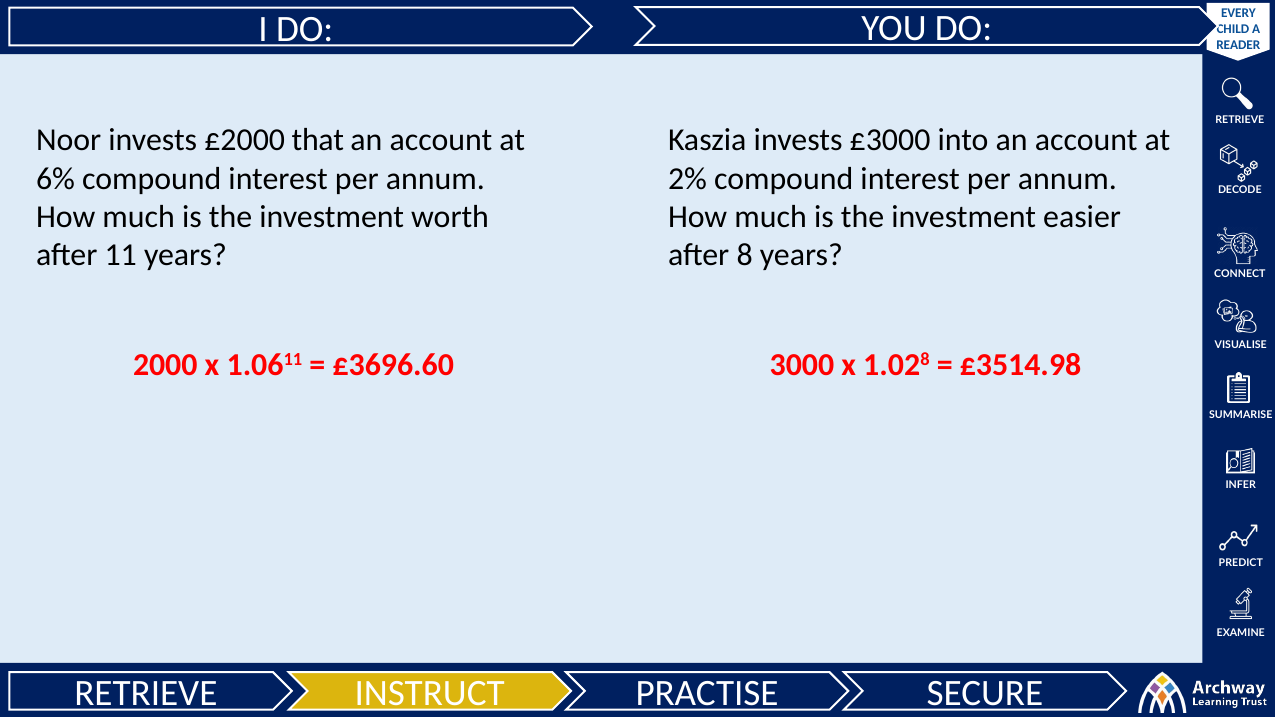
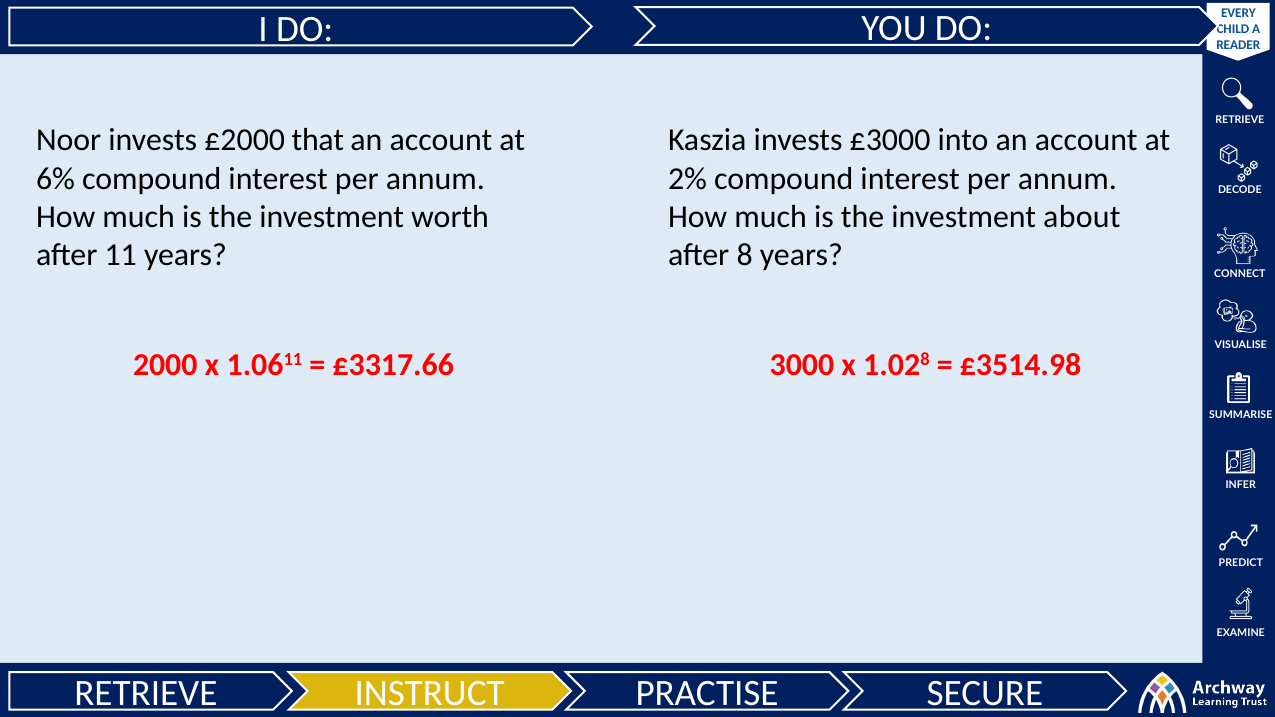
easier: easier -> about
£3696.60: £3696.60 -> £3317.66
